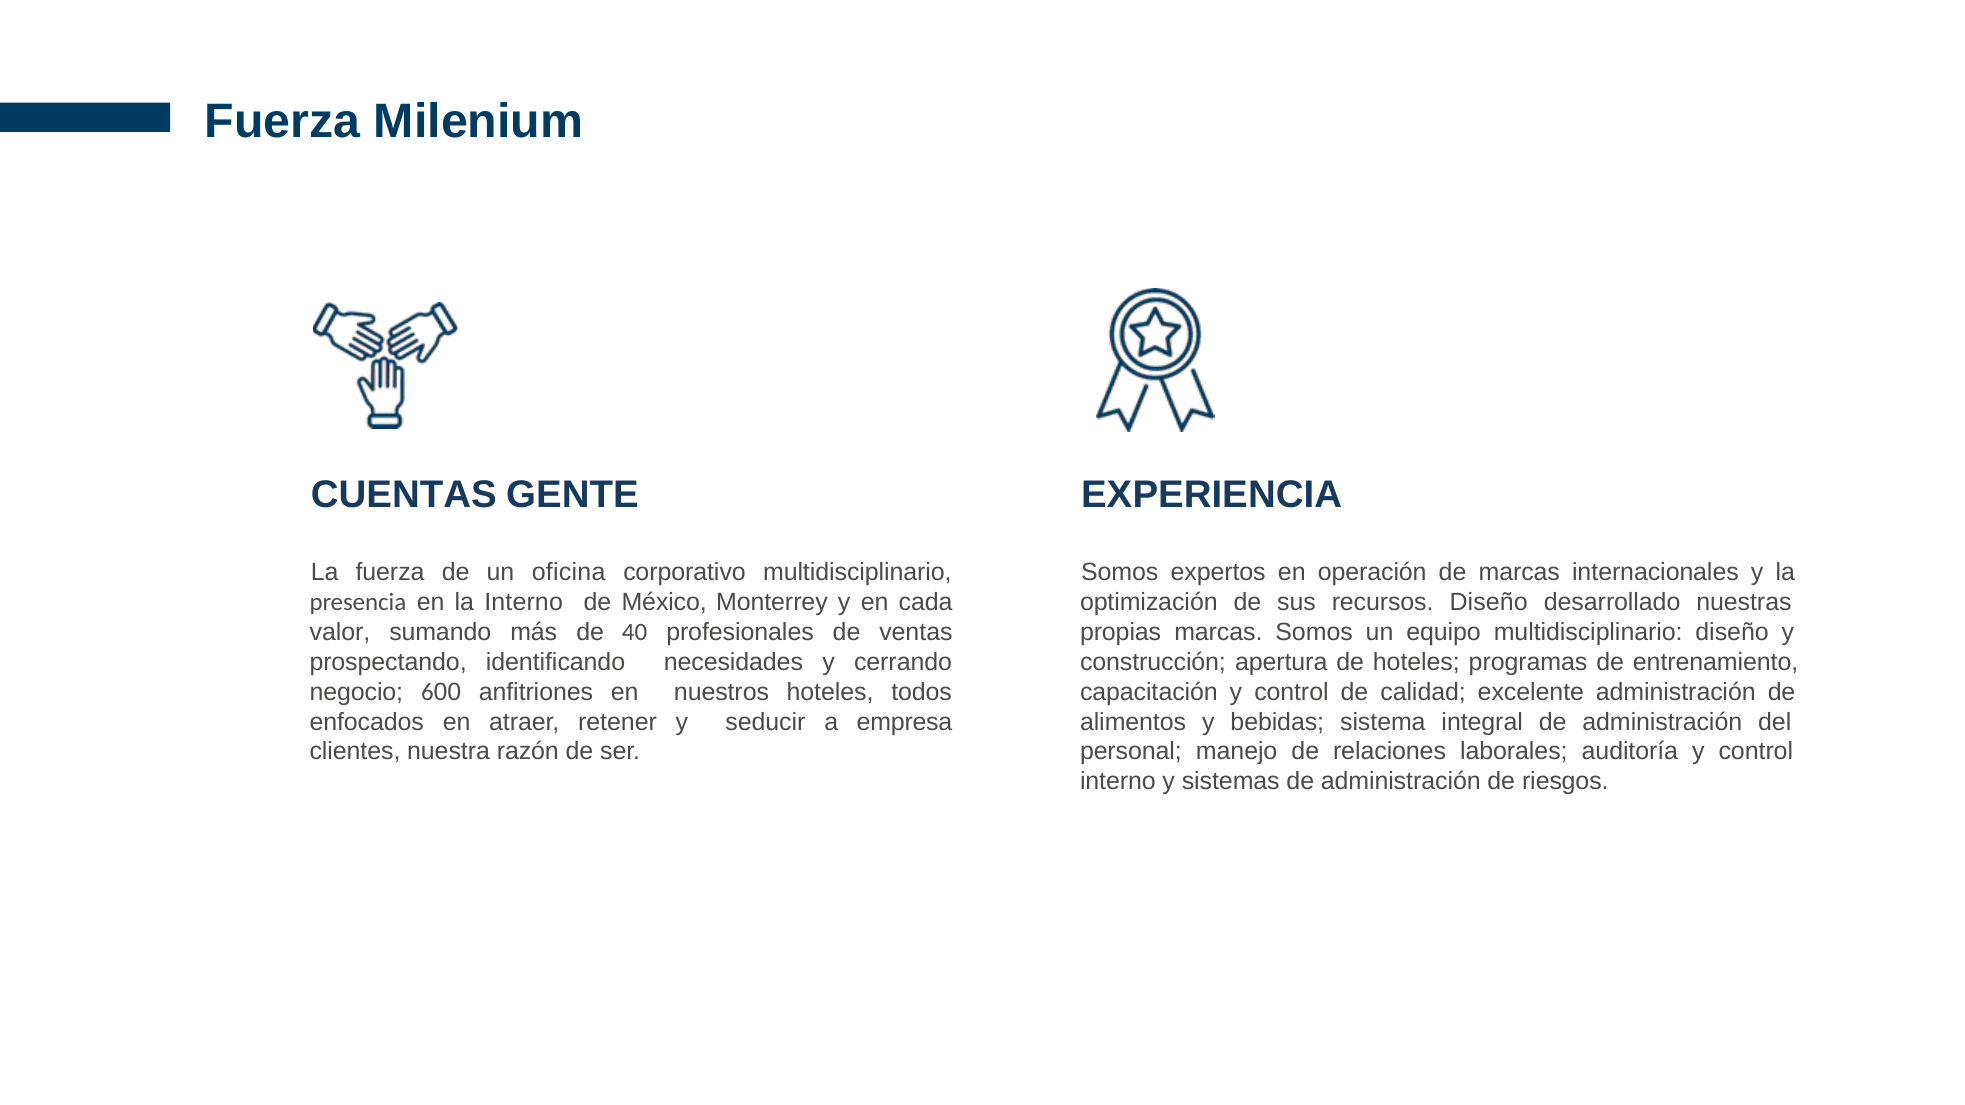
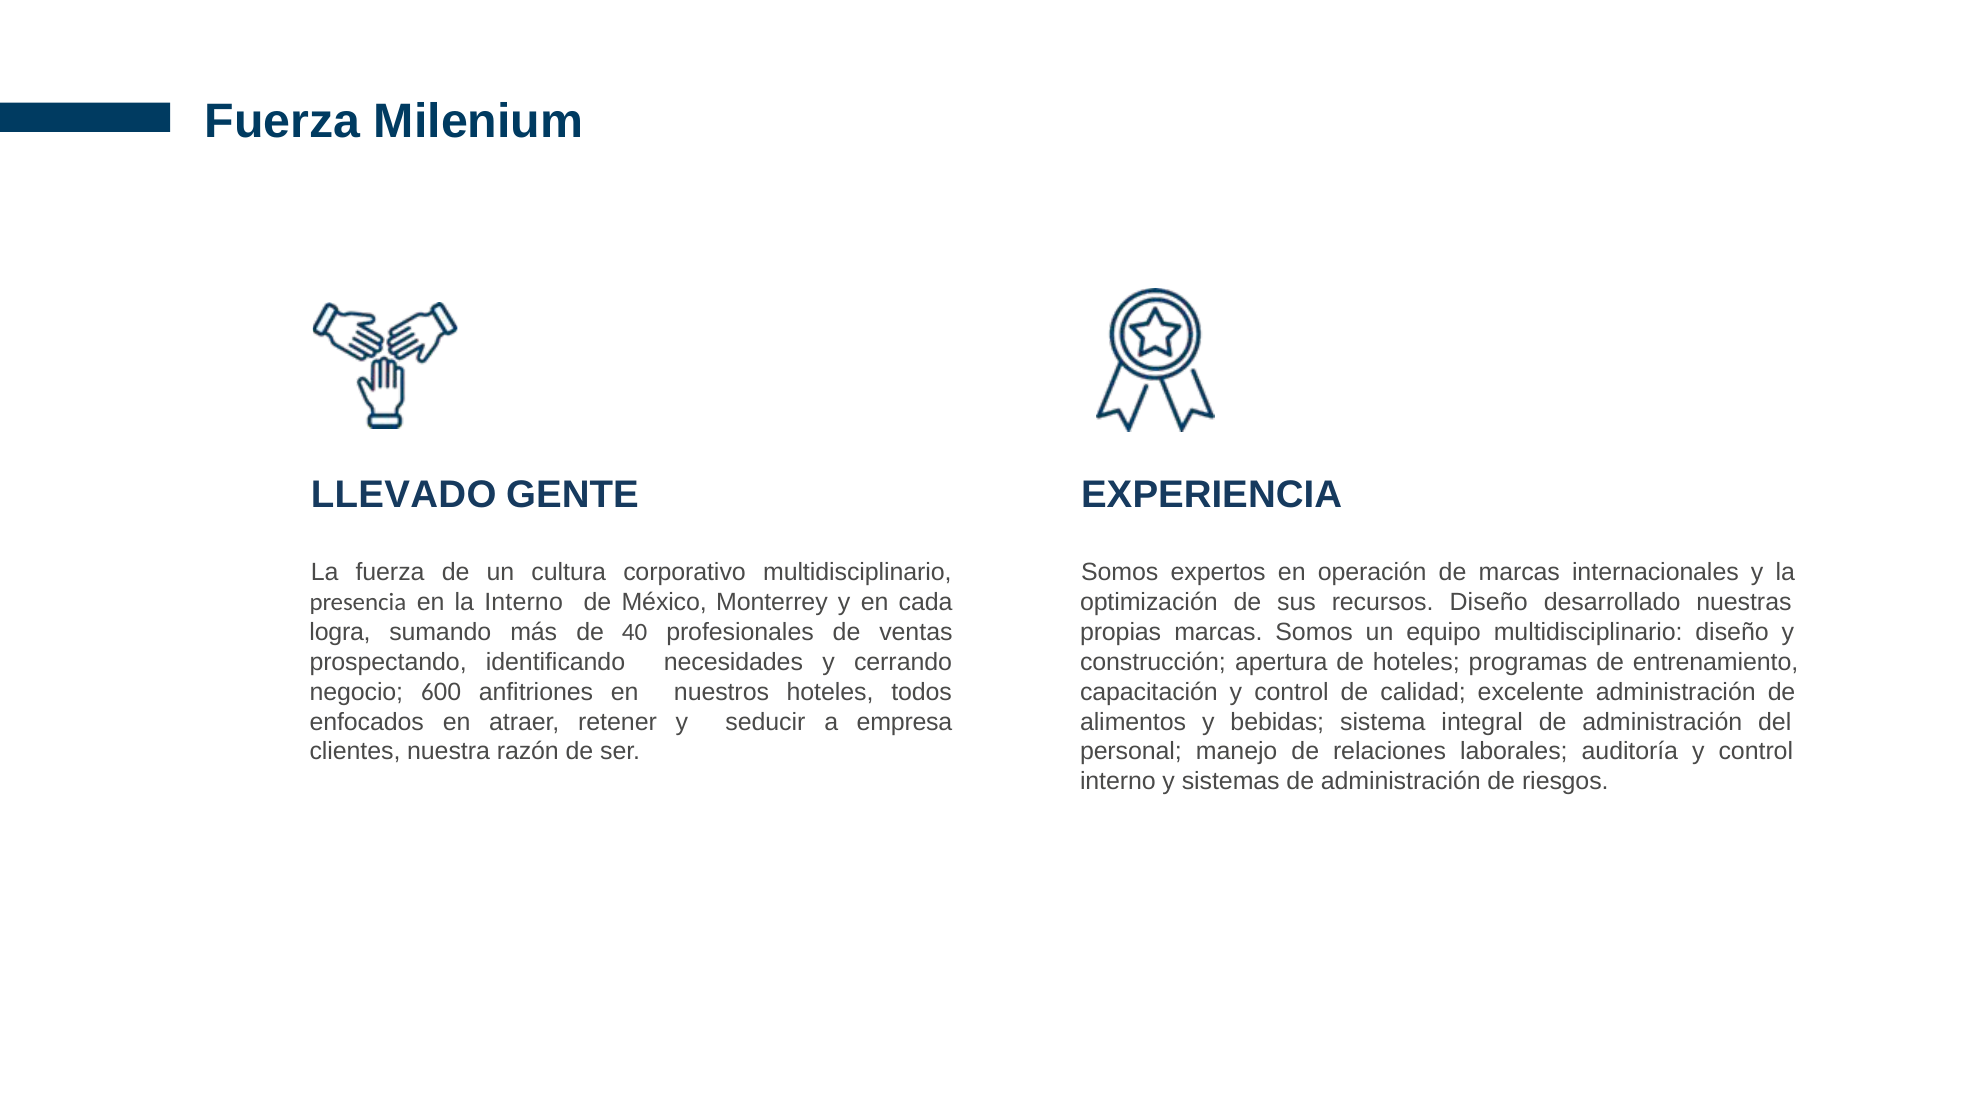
CUENTAS: CUENTAS -> LLEVADO
oficina: oficina -> cultura
valor: valor -> logra
